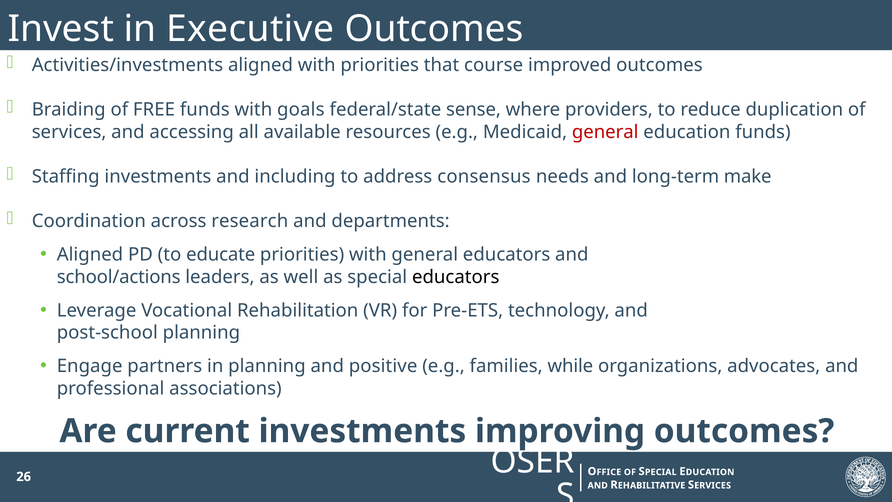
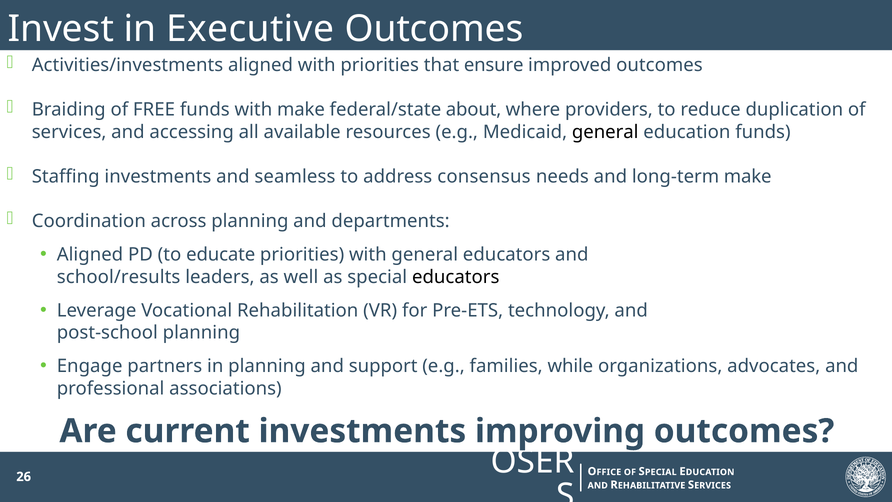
course: course -> ensure
with goals: goals -> make
sense: sense -> about
general at (605, 132) colour: red -> black
including: including -> seamless
across research: research -> planning
school/actions: school/actions -> school/results
positive: positive -> support
